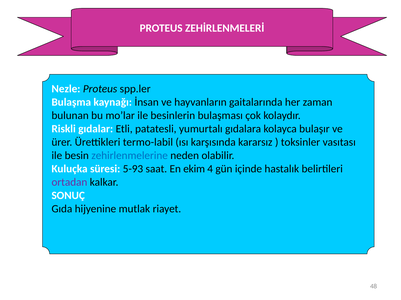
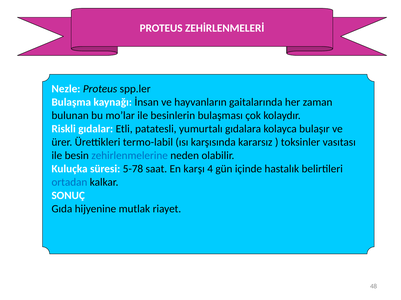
5-93: 5-93 -> 5-78
ekim: ekim -> karşı
ortadan colour: purple -> blue
